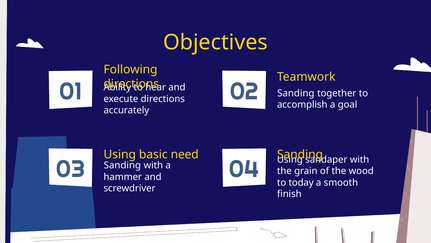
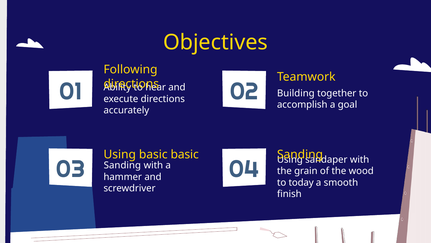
02 Sanding: Sanding -> Building
basic need: need -> basic
